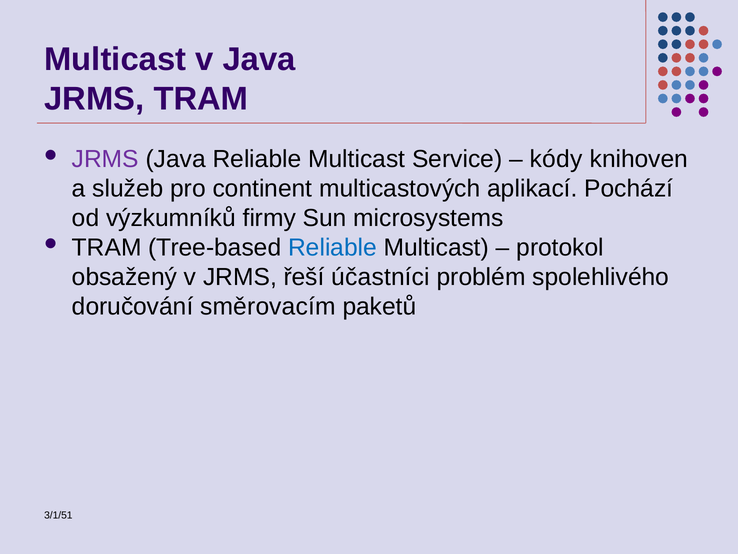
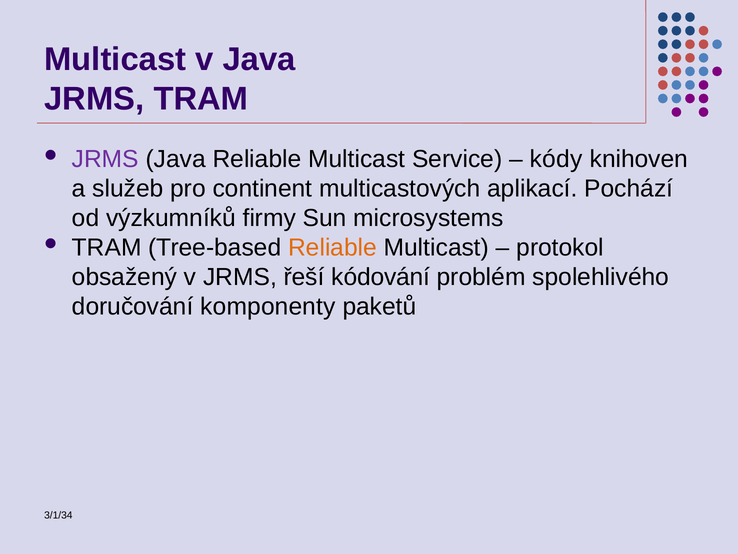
Reliable at (333, 247) colour: blue -> orange
účastníci: účastníci -> kódování
směrovacím: směrovacím -> komponenty
3/1/51: 3/1/51 -> 3/1/34
